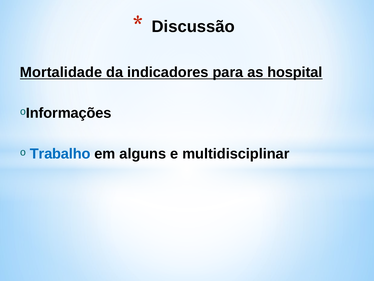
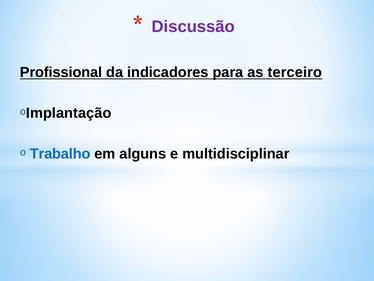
Discussão colour: black -> purple
Mortalidade: Mortalidade -> Profissional
hospital: hospital -> terceiro
Informações: Informações -> Implantação
